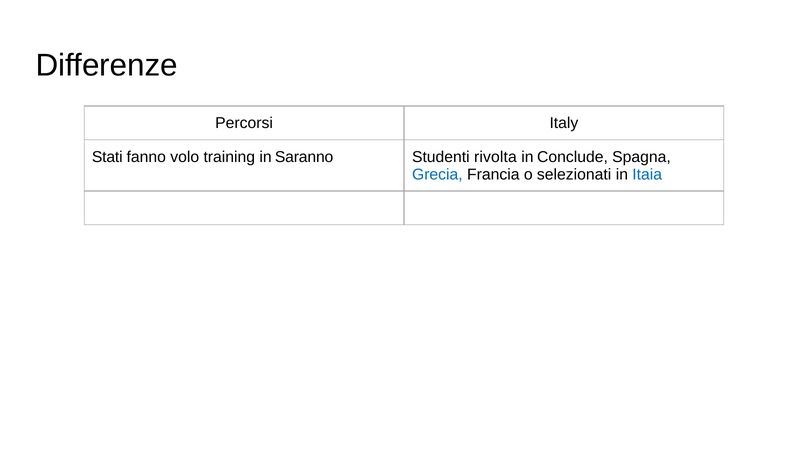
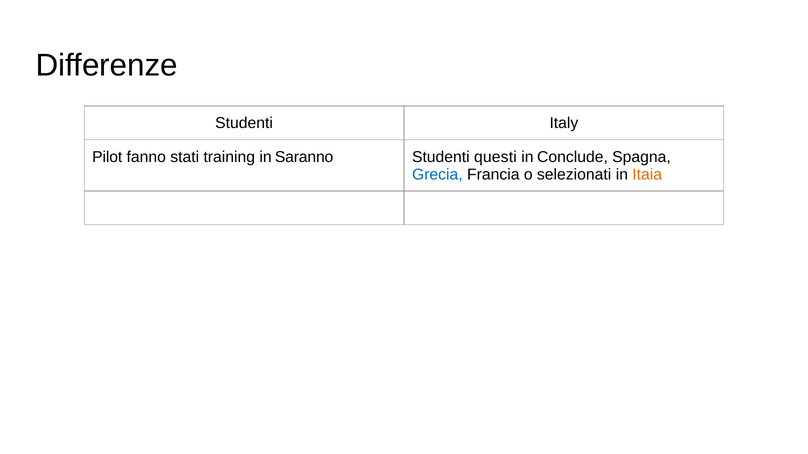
Percorsi at (244, 123): Percorsi -> Studenti
Stati: Stati -> Pilot
volo: volo -> stati
rivolta: rivolta -> questi
Itaia colour: blue -> orange
